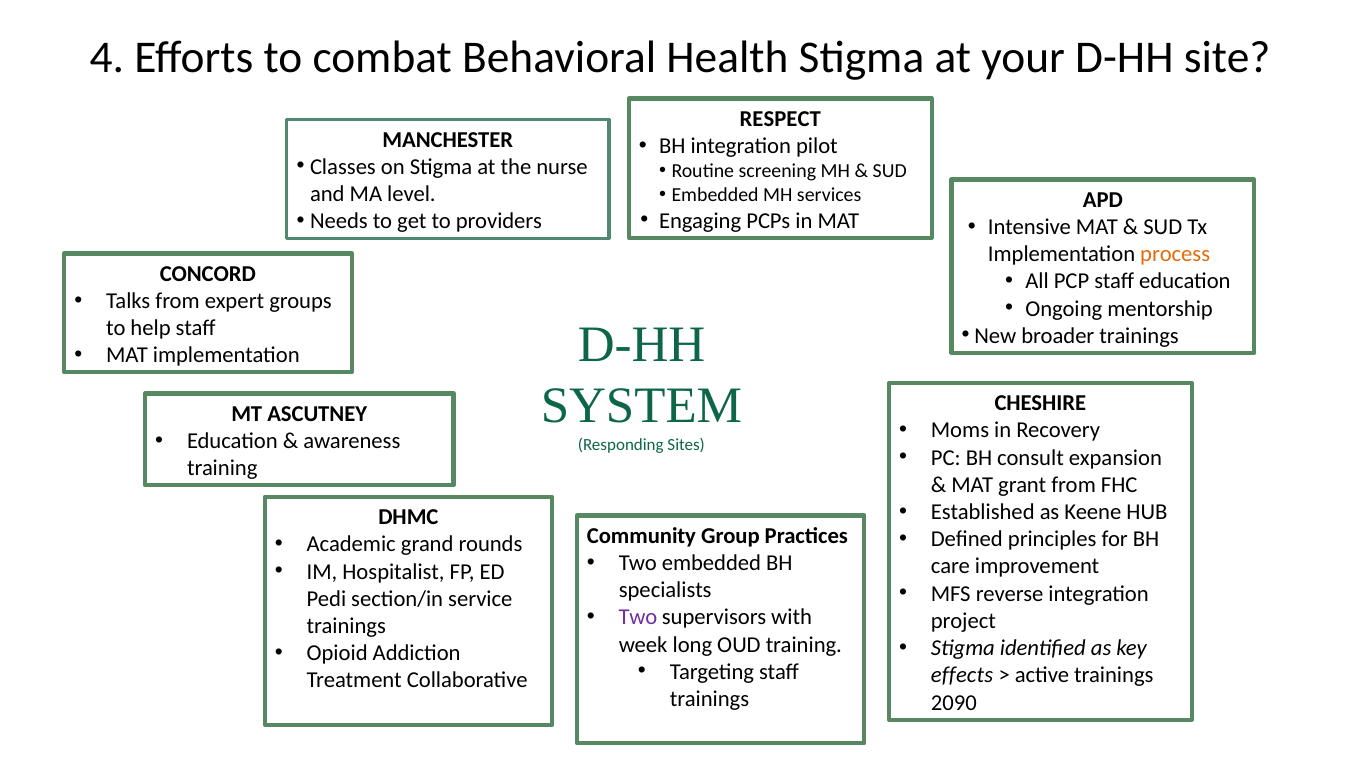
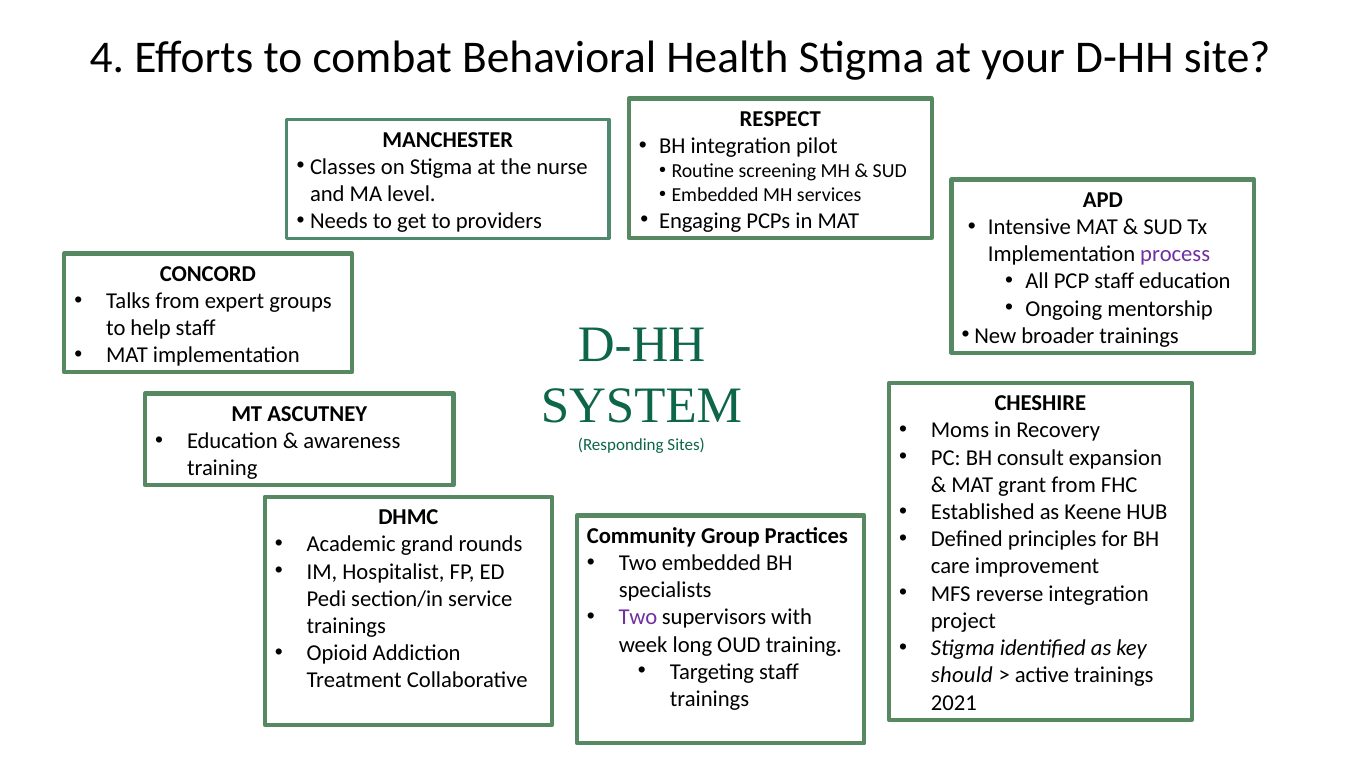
process colour: orange -> purple
effects: effects -> should
2090: 2090 -> 2021
